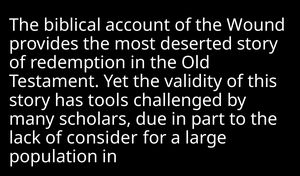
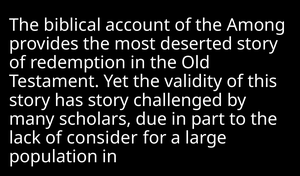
Wound: Wound -> Among
has tools: tools -> story
